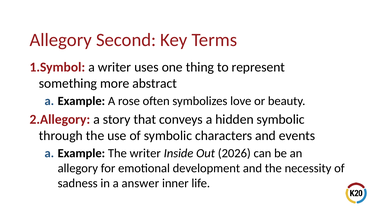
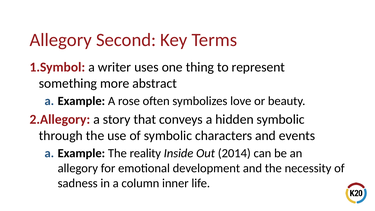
The writer: writer -> reality
2026: 2026 -> 2014
answer: answer -> column
